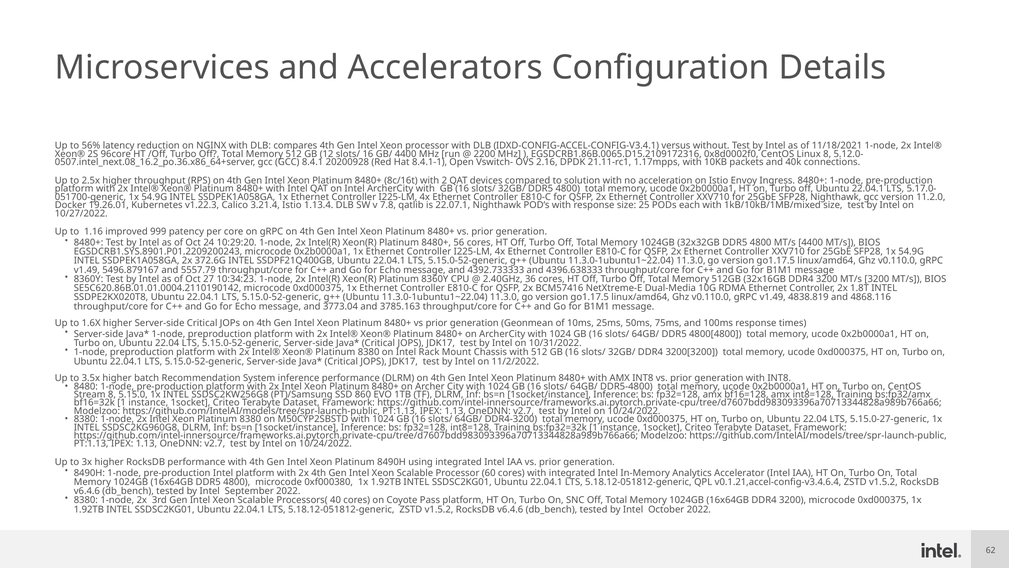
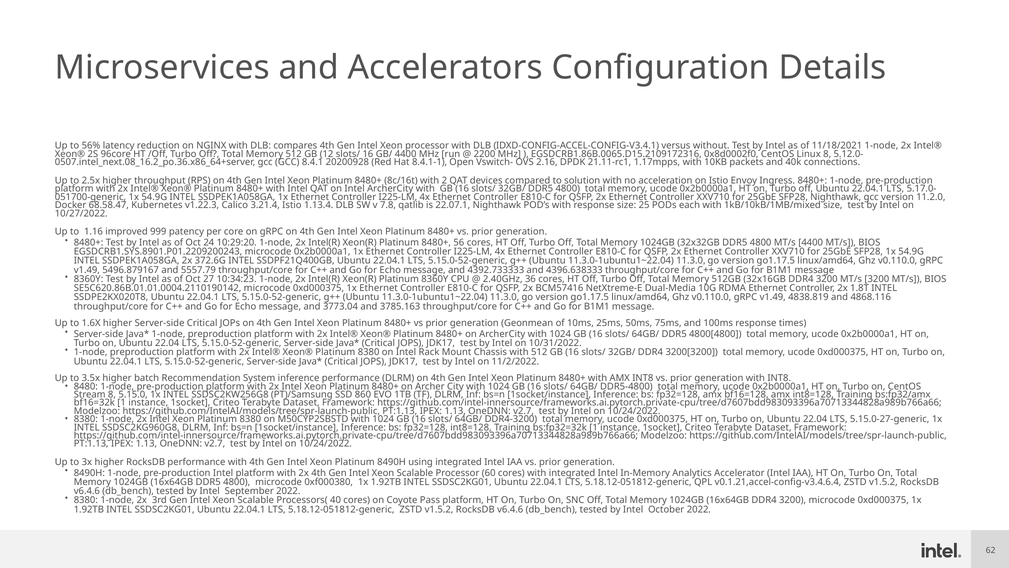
19.26.01: 19.26.01 -> 68.58.47
